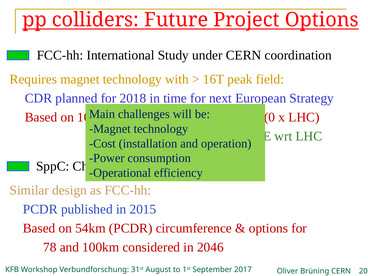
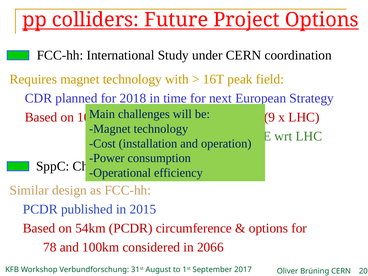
0: 0 -> 9
2046: 2046 -> 2066
